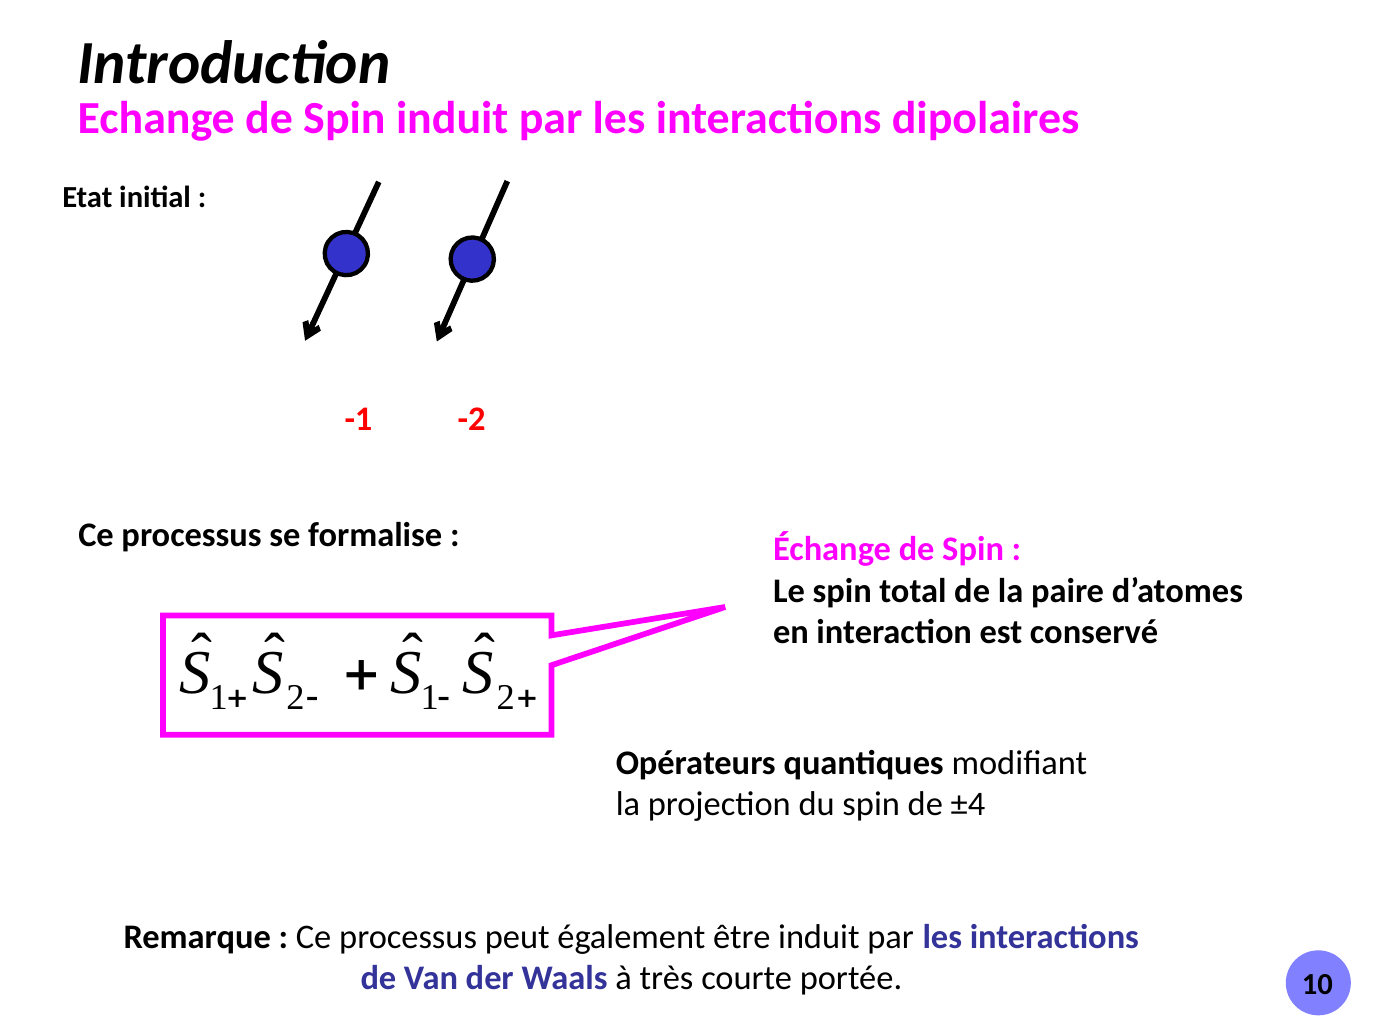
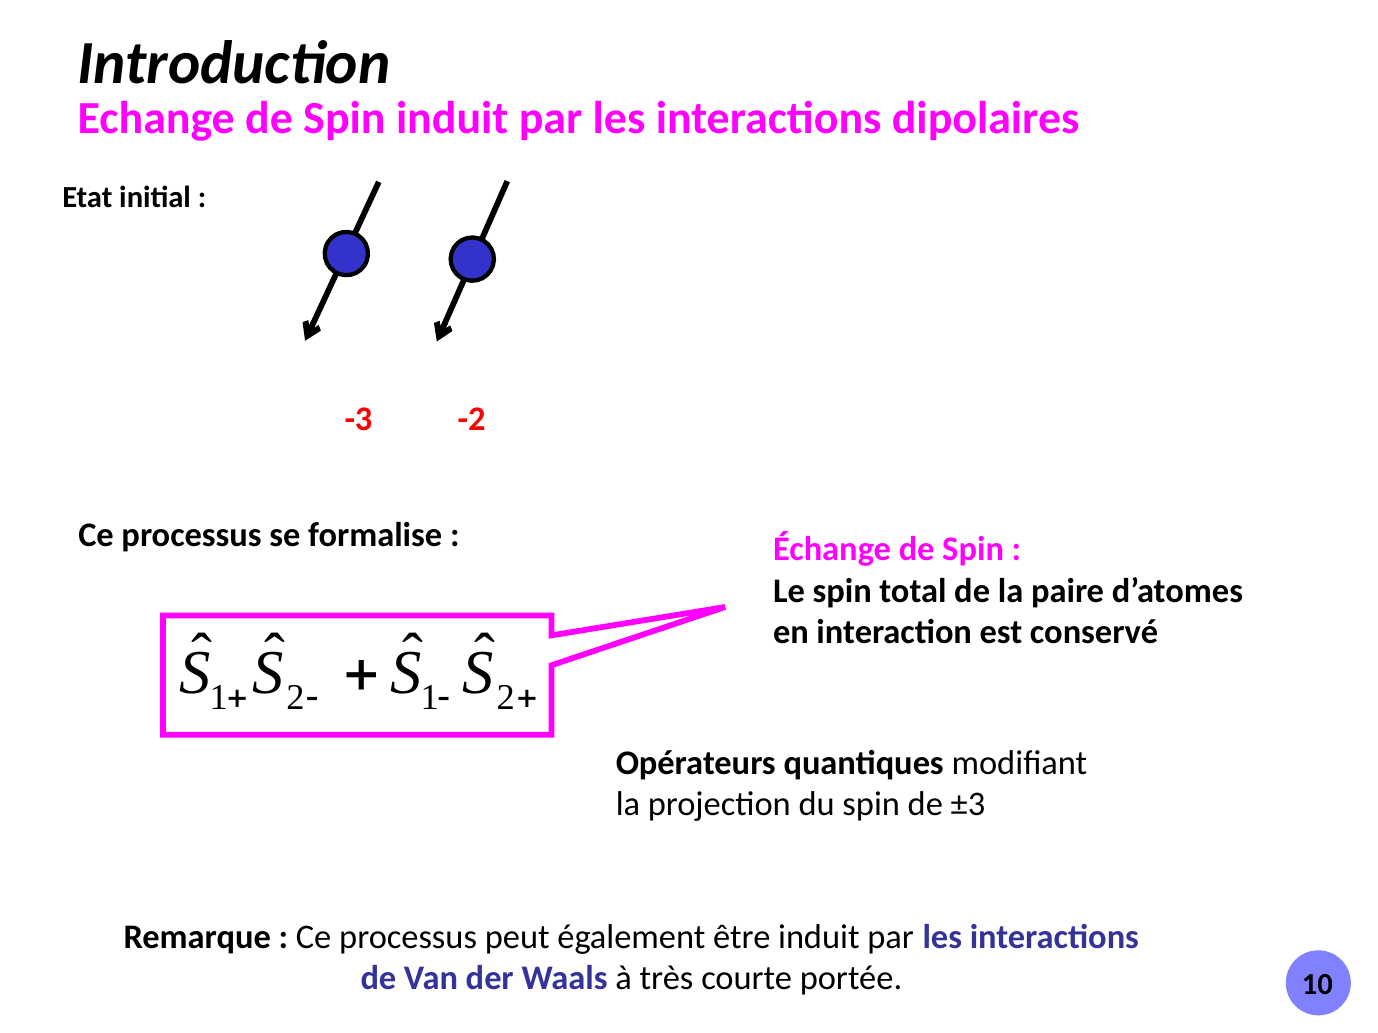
-1: -1 -> -3
±4: ±4 -> ±3
